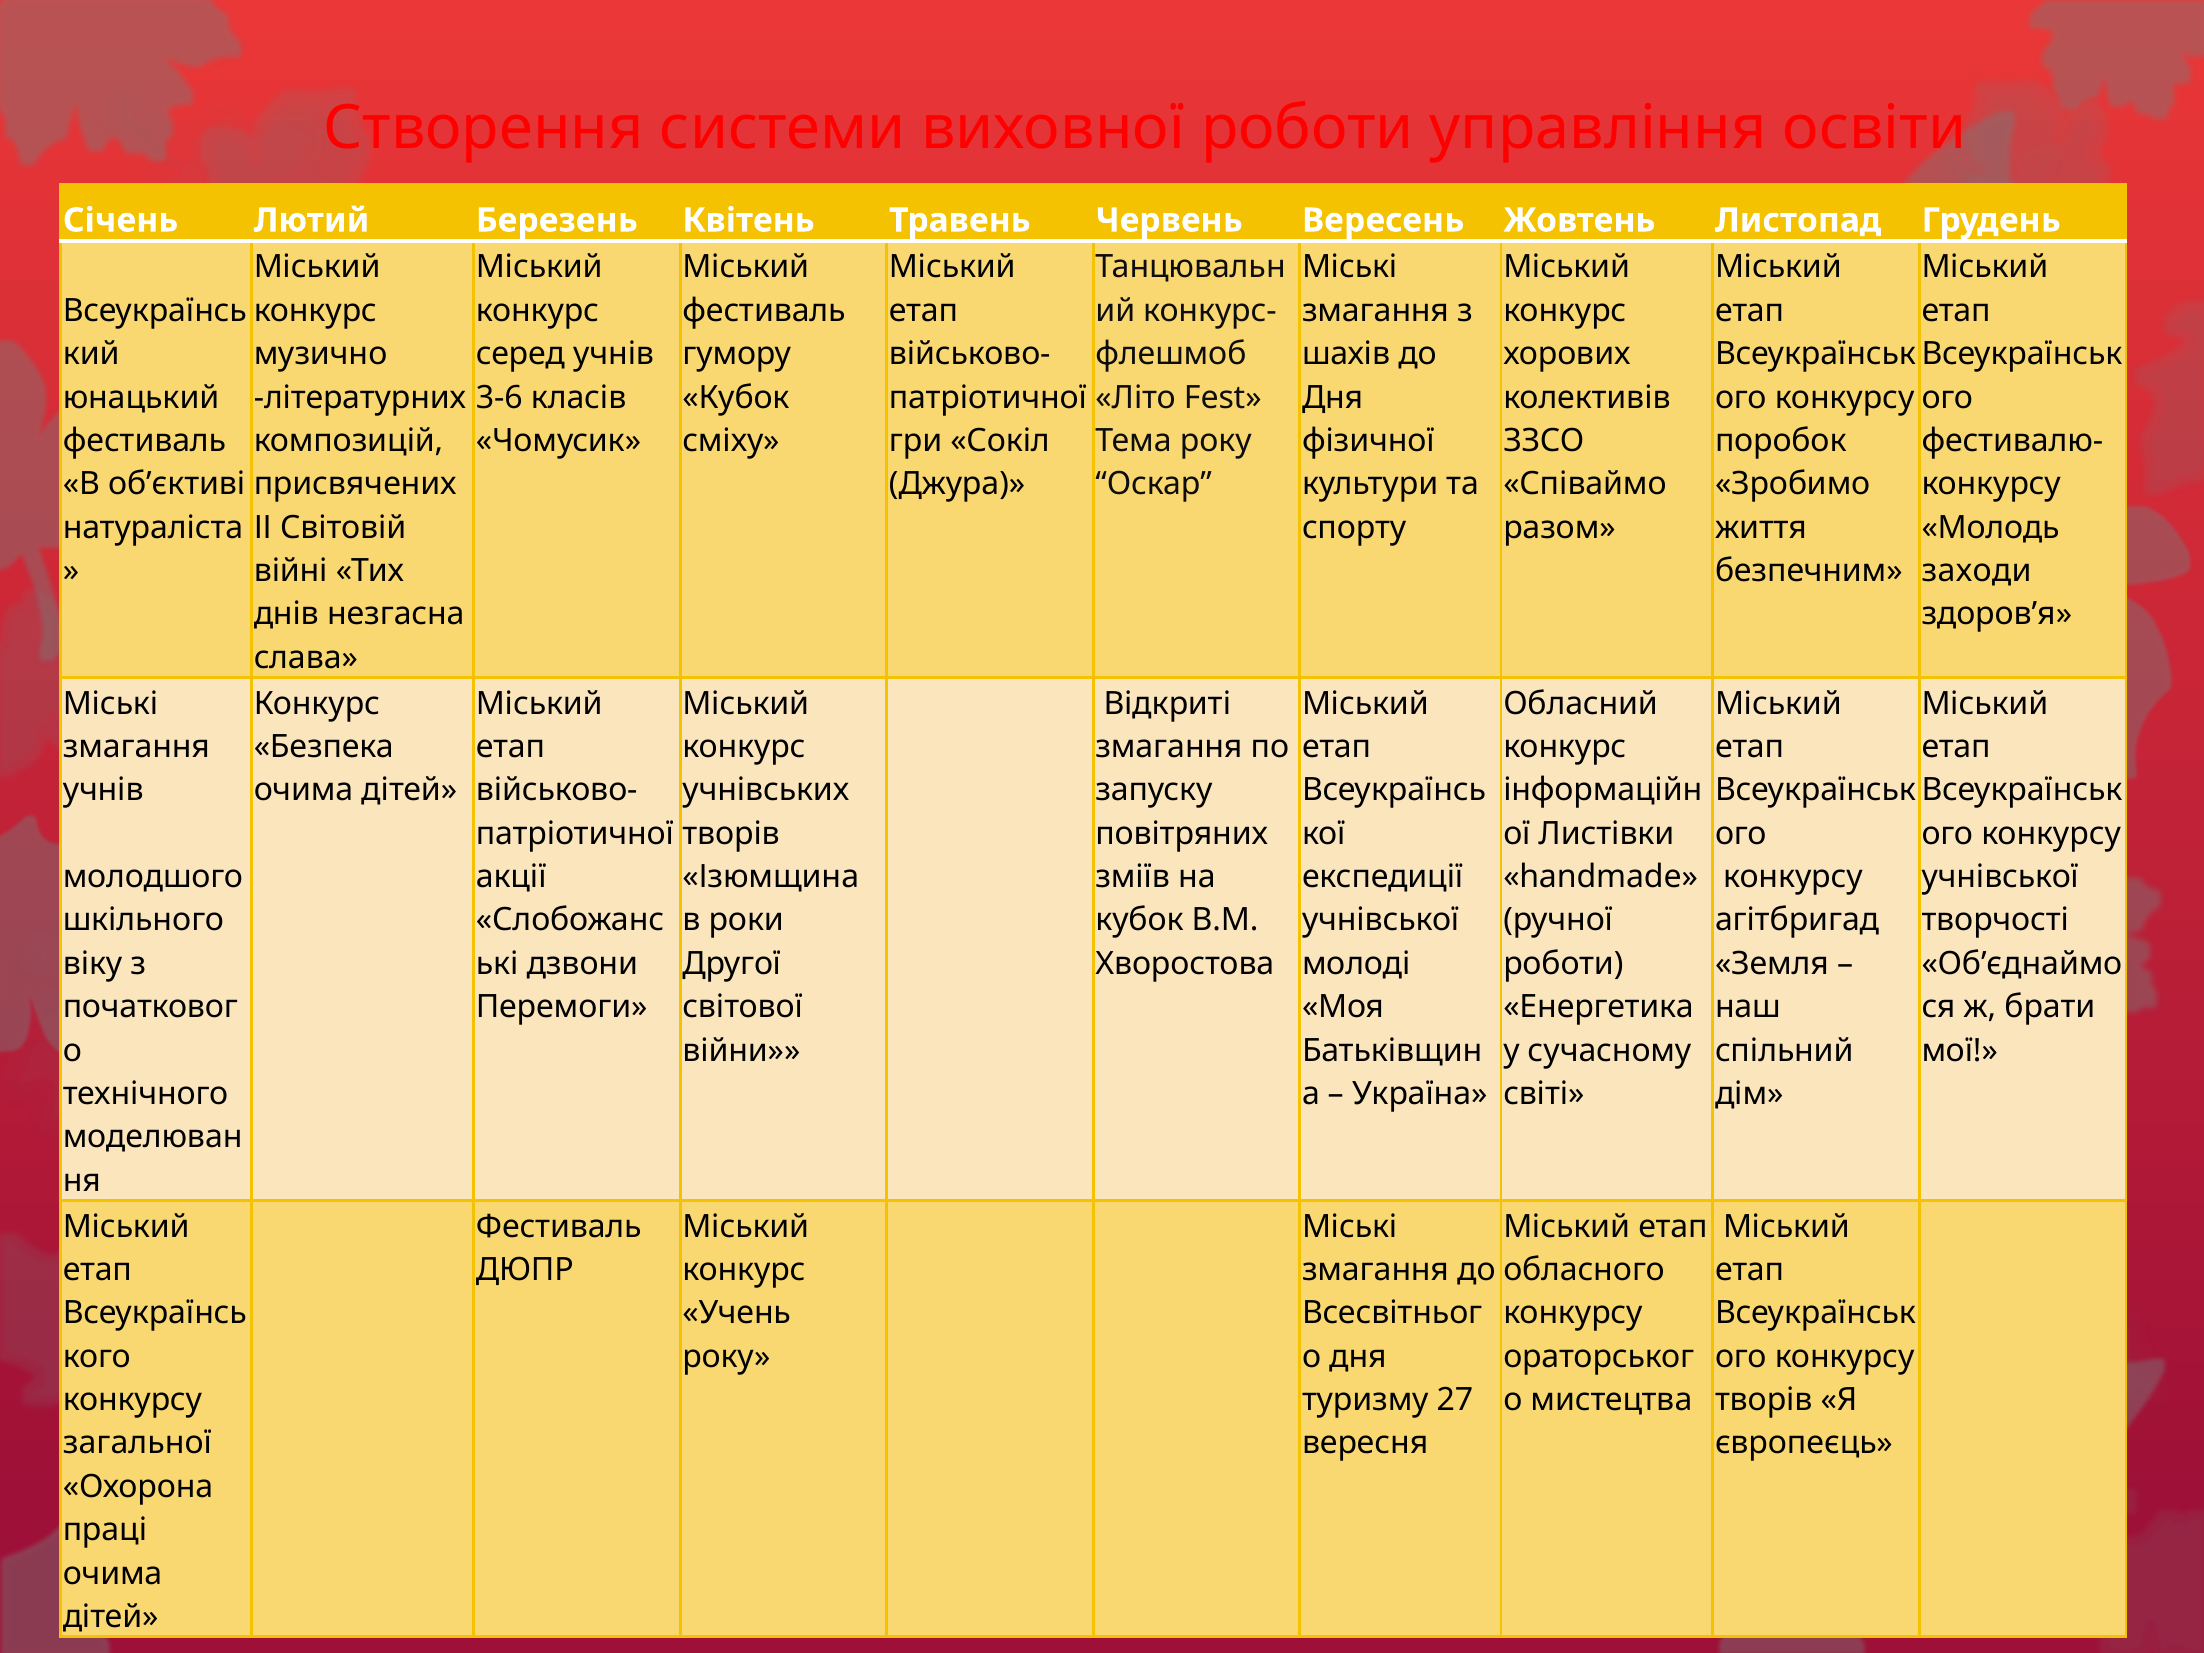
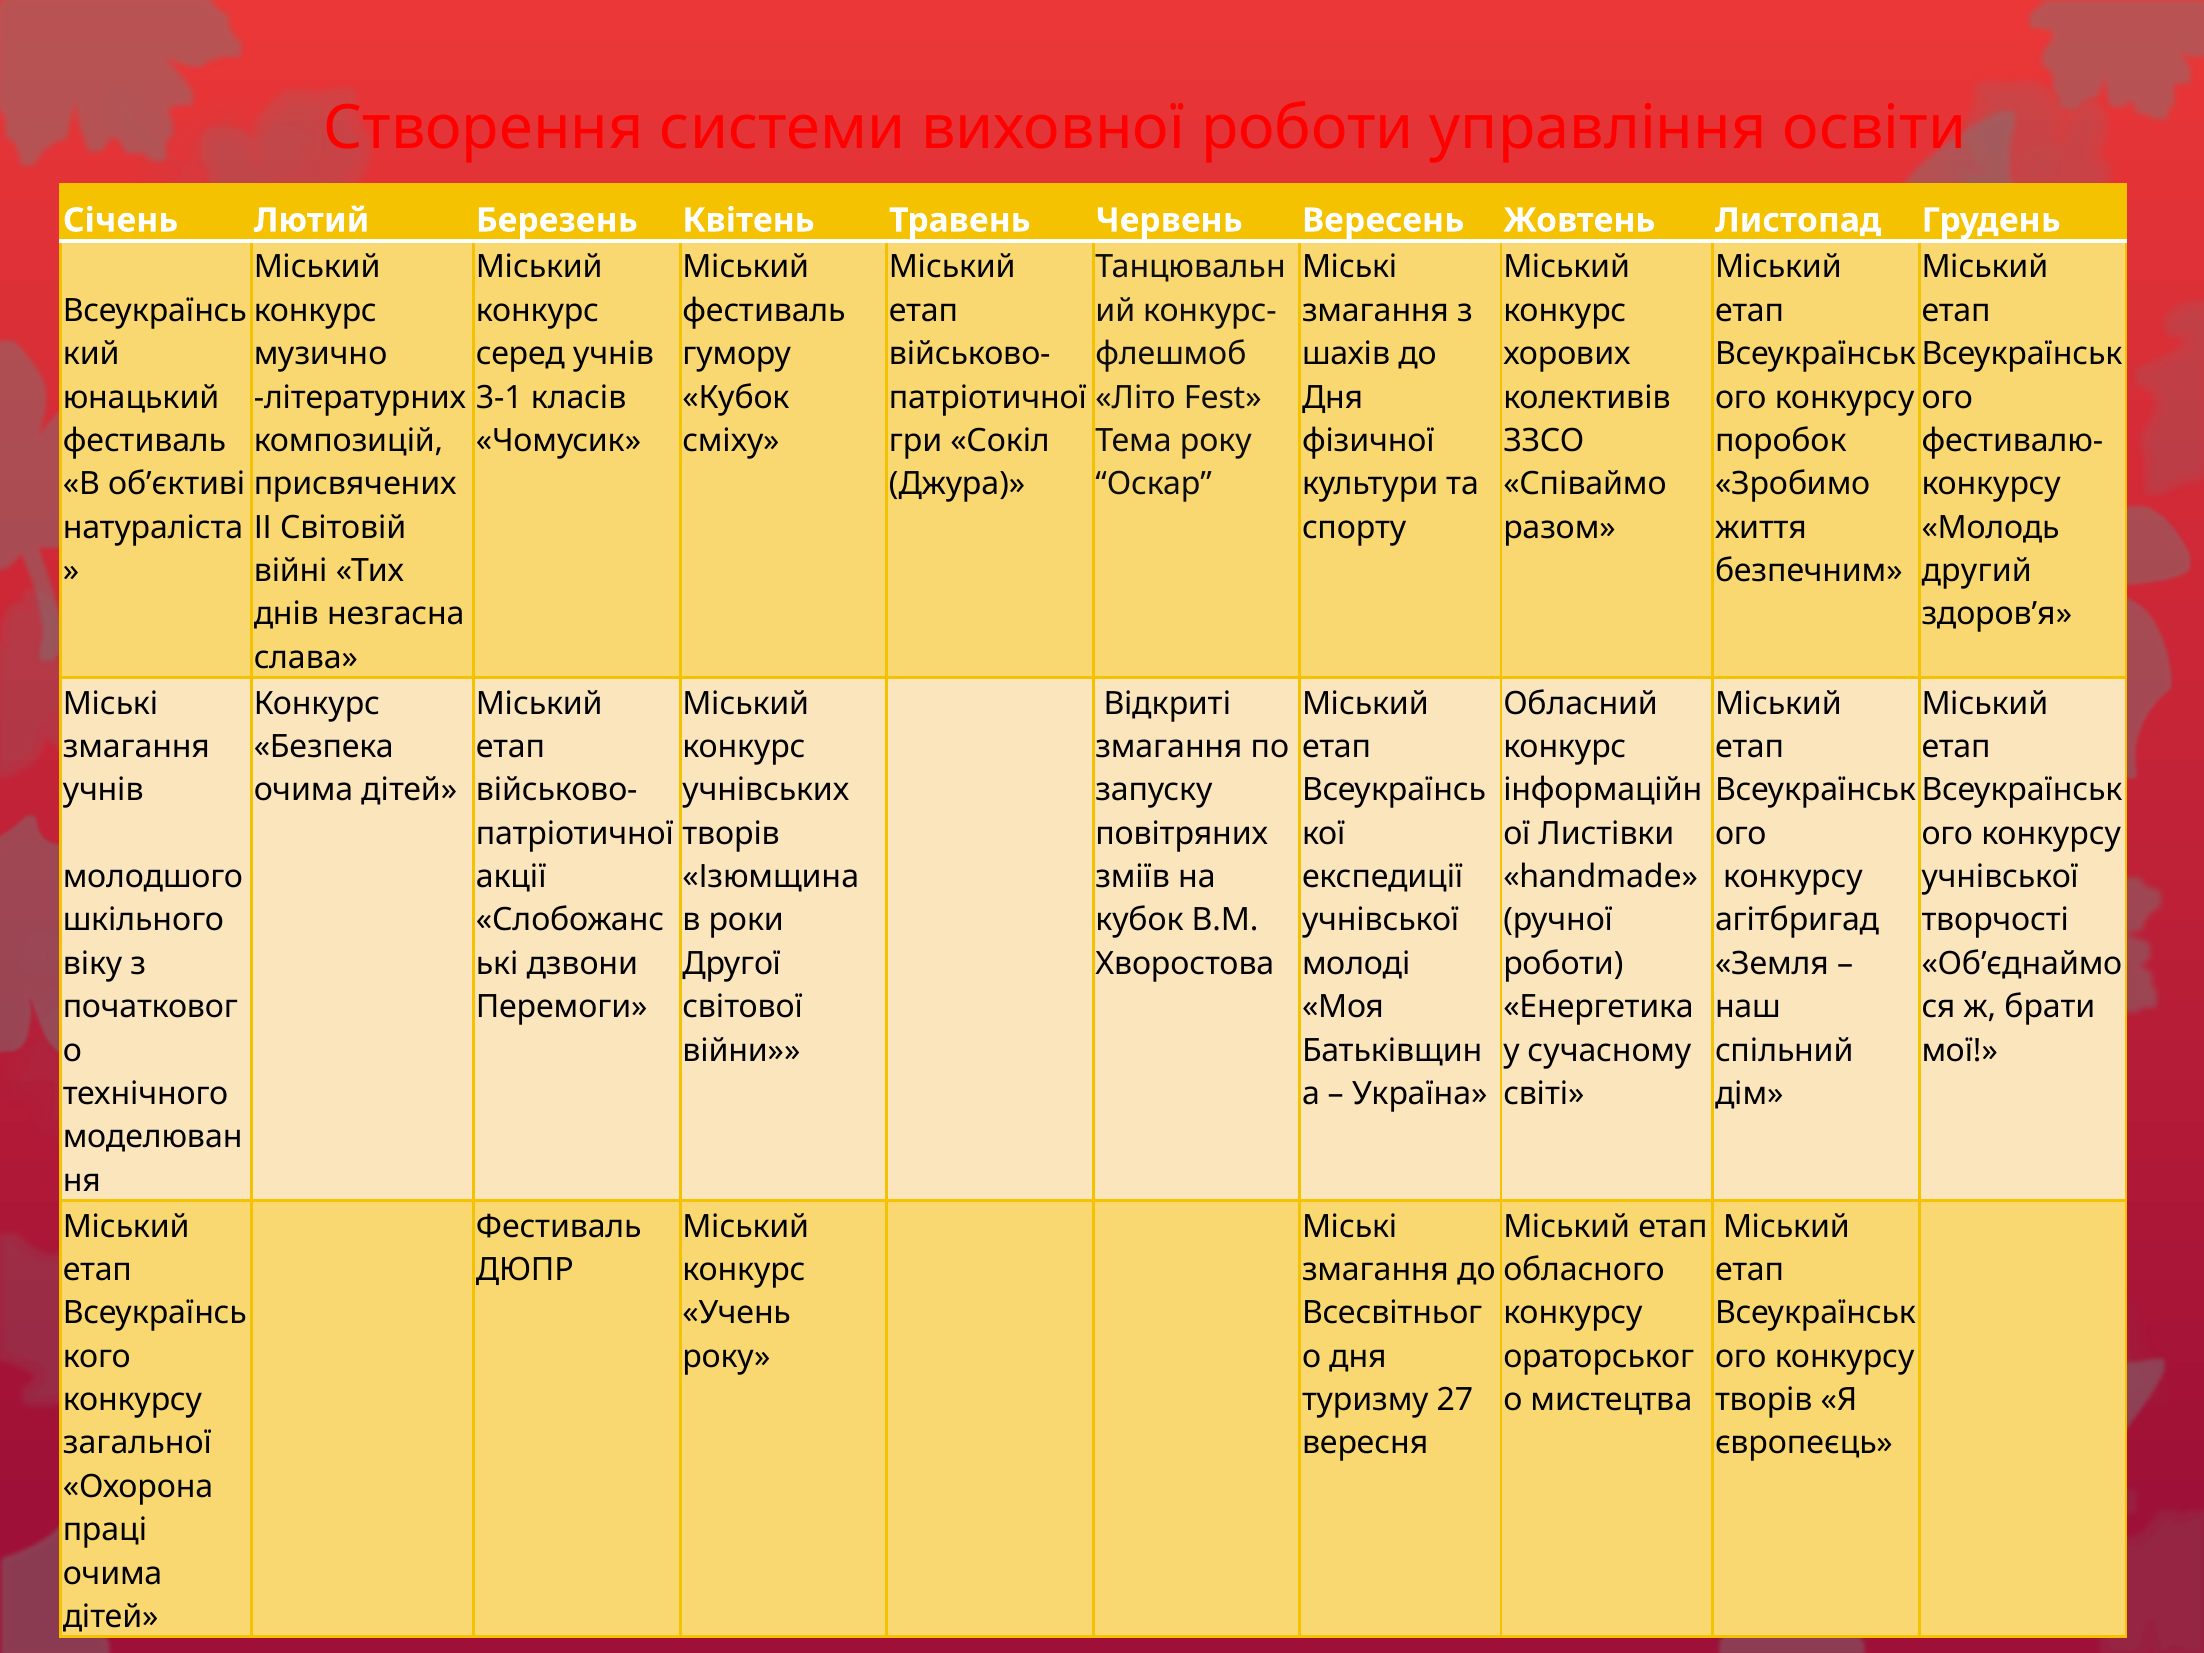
3-6: 3-6 -> 3-1
заходи: заходи -> другий
